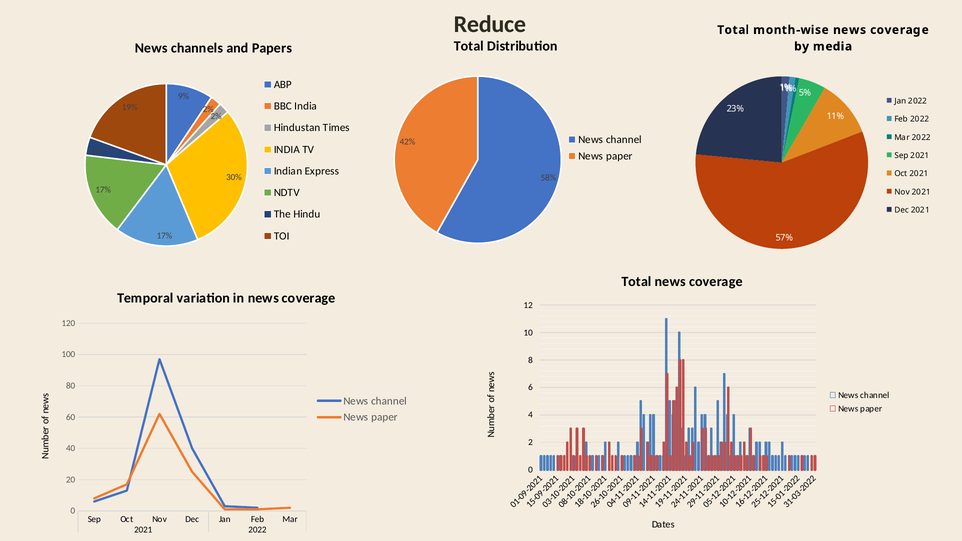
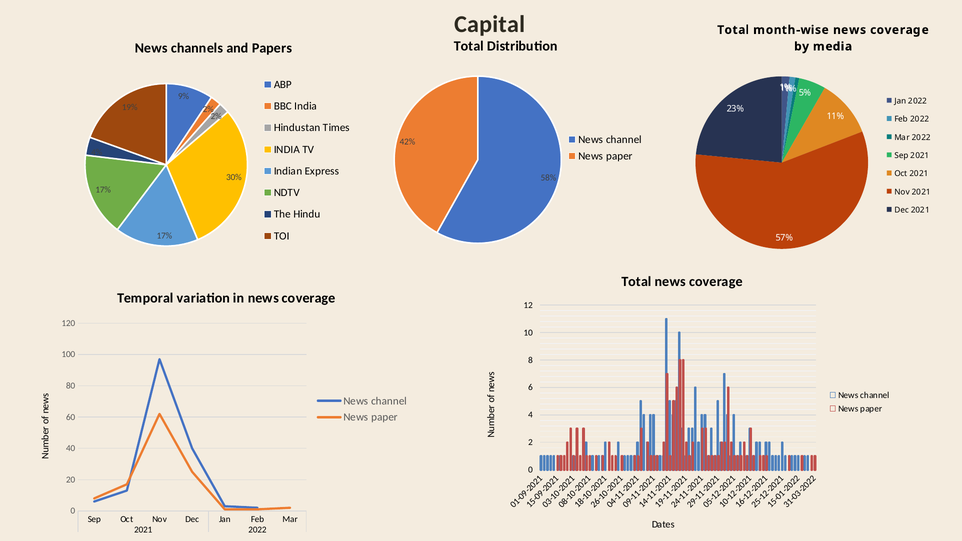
Reduce: Reduce -> Capital
